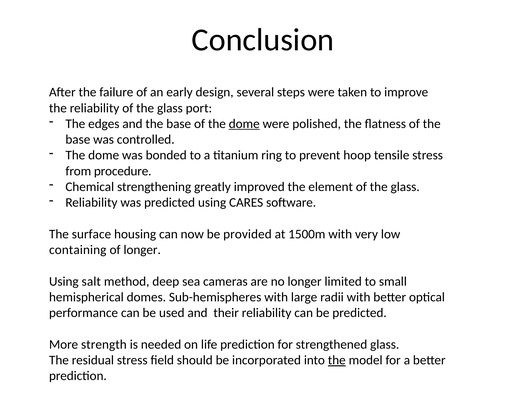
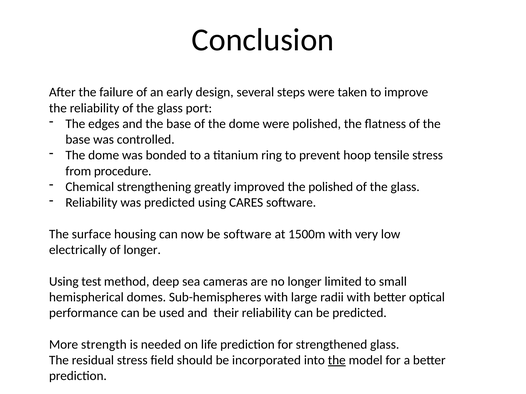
dome at (244, 124) underline: present -> none
the element: element -> polished
be provided: provided -> software
containing: containing -> electrically
salt: salt -> test
